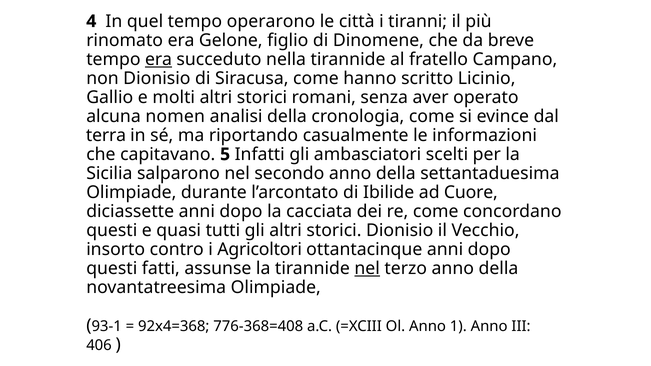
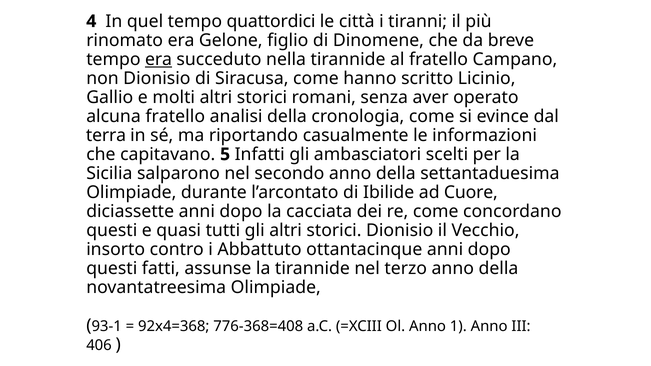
operarono: operarono -> quattordici
alcuna nomen: nomen -> fratello
Agricoltori: Agricoltori -> Abbattuto
nel at (367, 269) underline: present -> none
